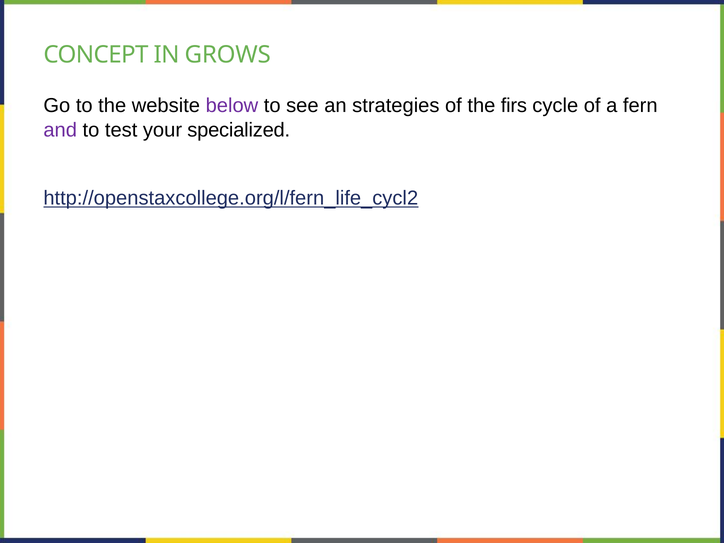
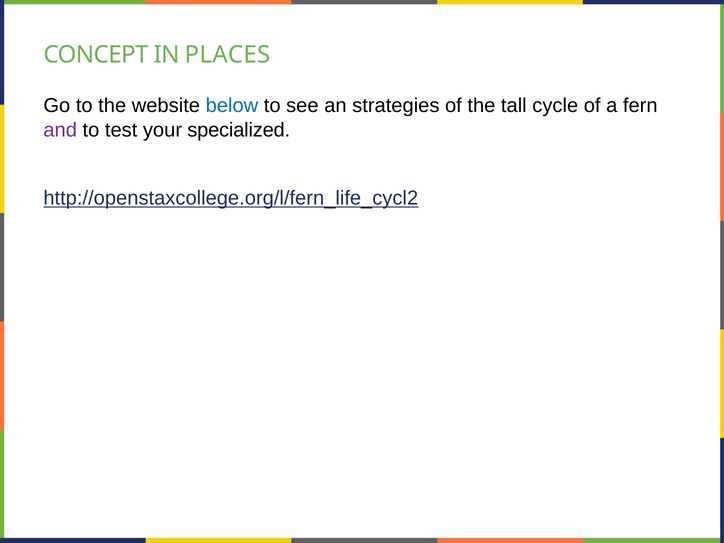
GROWS: GROWS -> PLACES
below colour: purple -> blue
firs: firs -> tall
